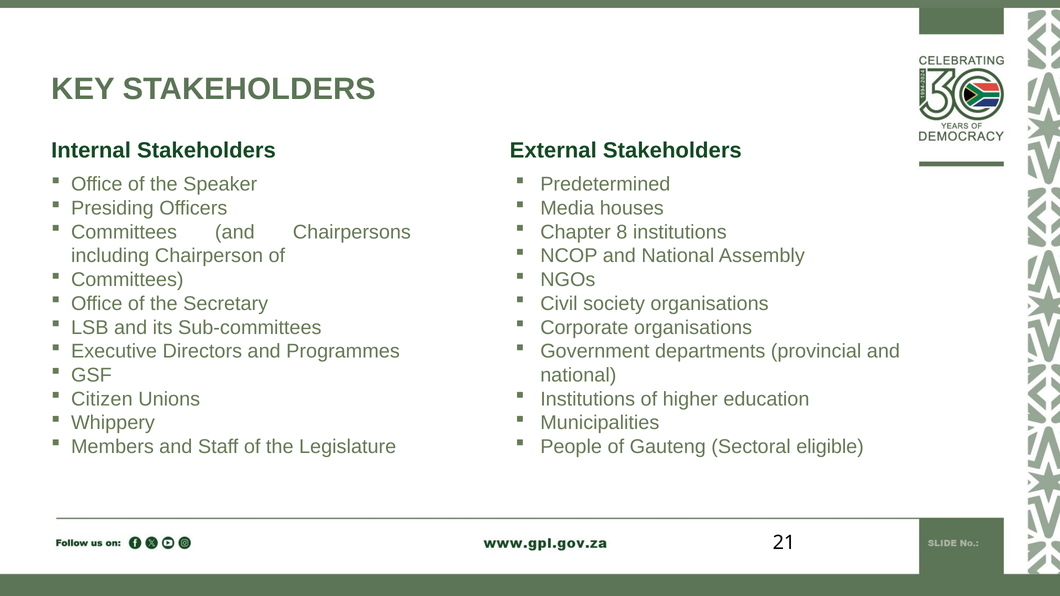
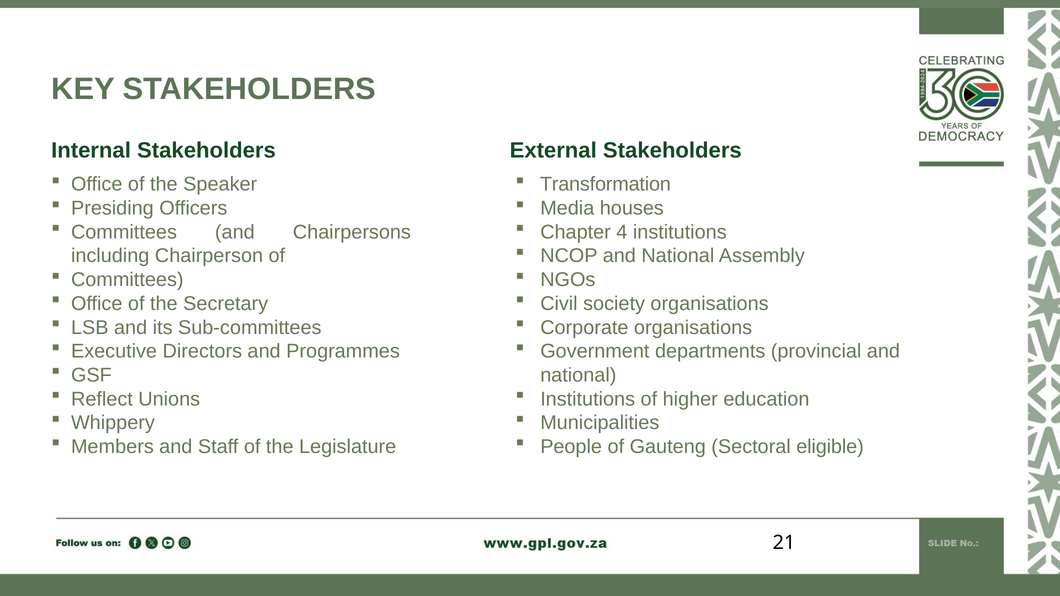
Predetermined: Predetermined -> Transformation
8: 8 -> 4
Citizen: Citizen -> Reflect
